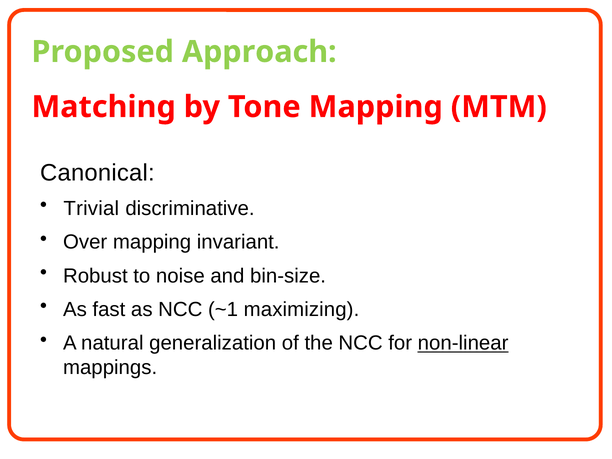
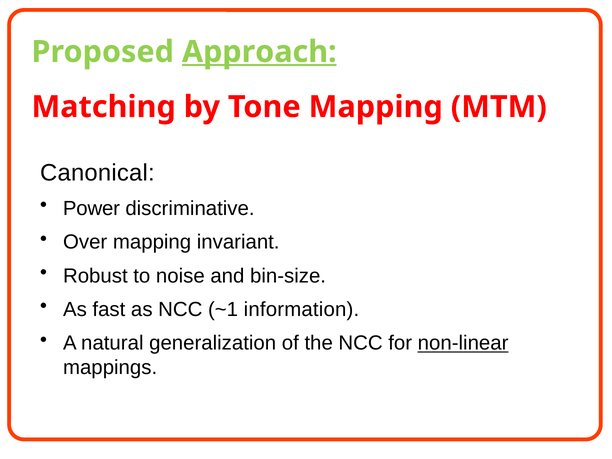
Approach underline: none -> present
Trivial: Trivial -> Power
maximizing: maximizing -> information
